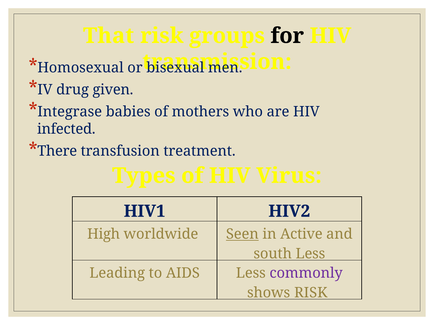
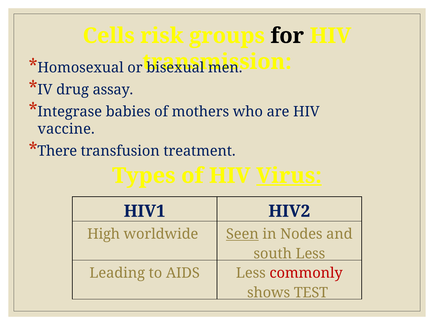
That: That -> Cells
given: given -> assay
infected: infected -> vaccine
Virus underline: none -> present
Active: Active -> Nodes
commonly colour: purple -> red
shows RISK: RISK -> TEST
